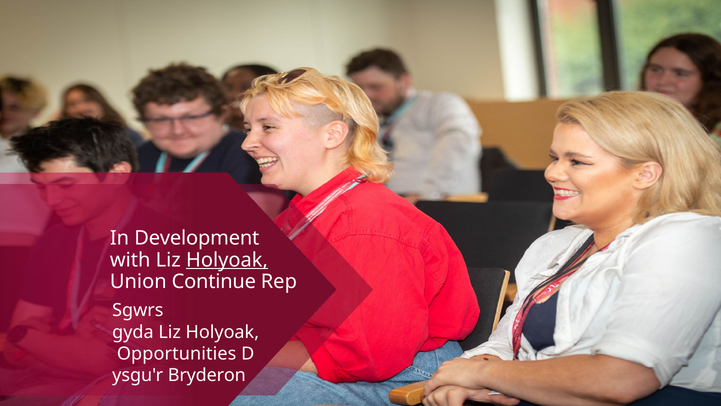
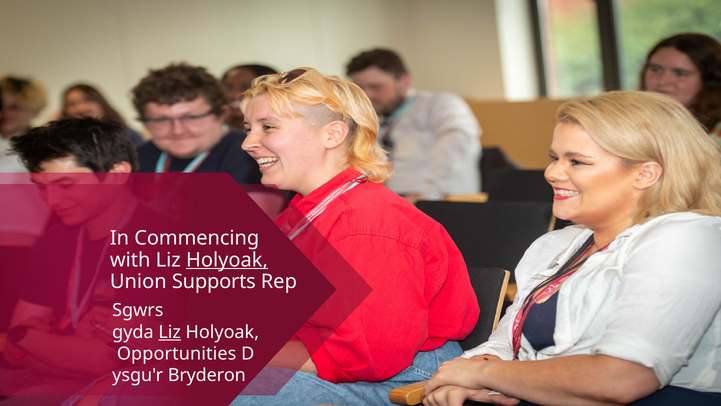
Development: Development -> Commencing
Continue: Continue -> Supports
Liz at (170, 332) underline: none -> present
